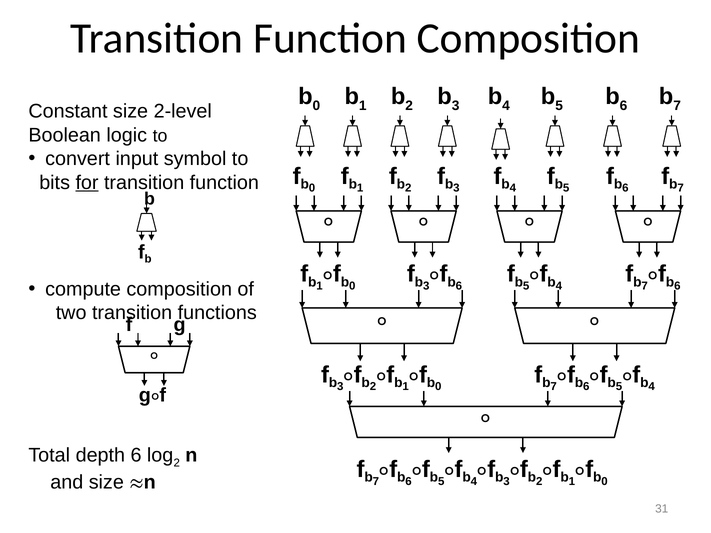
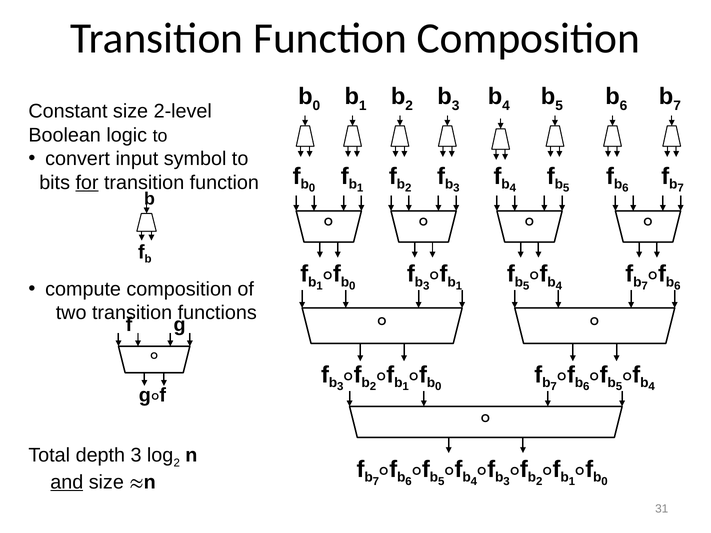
6 at (459, 286): 6 -> 1
depth 6: 6 -> 3
and underline: none -> present
